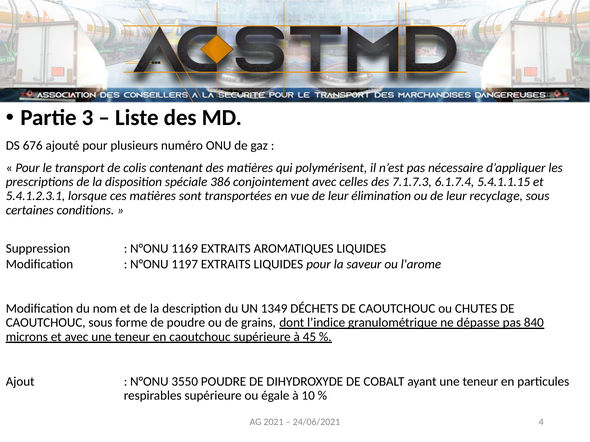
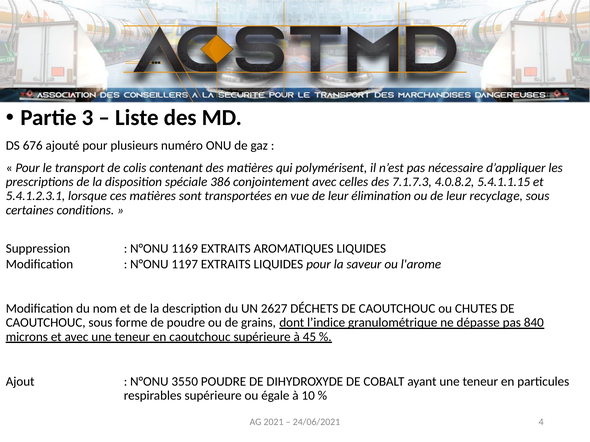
6.1.7.4: 6.1.7.4 -> 4.0.8.2
1349: 1349 -> 2627
